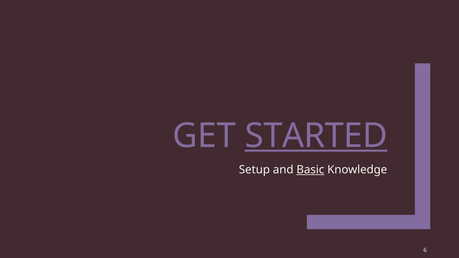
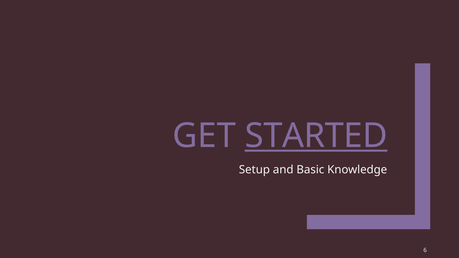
Basic underline: present -> none
